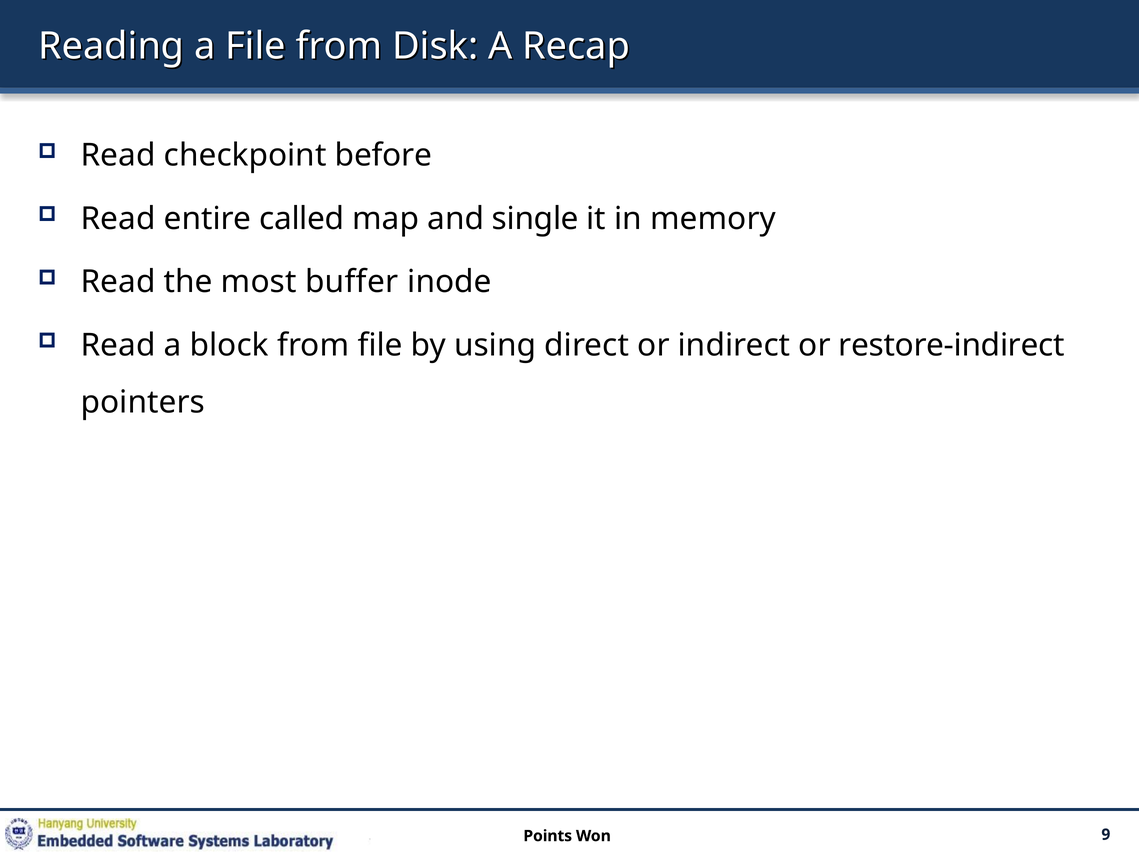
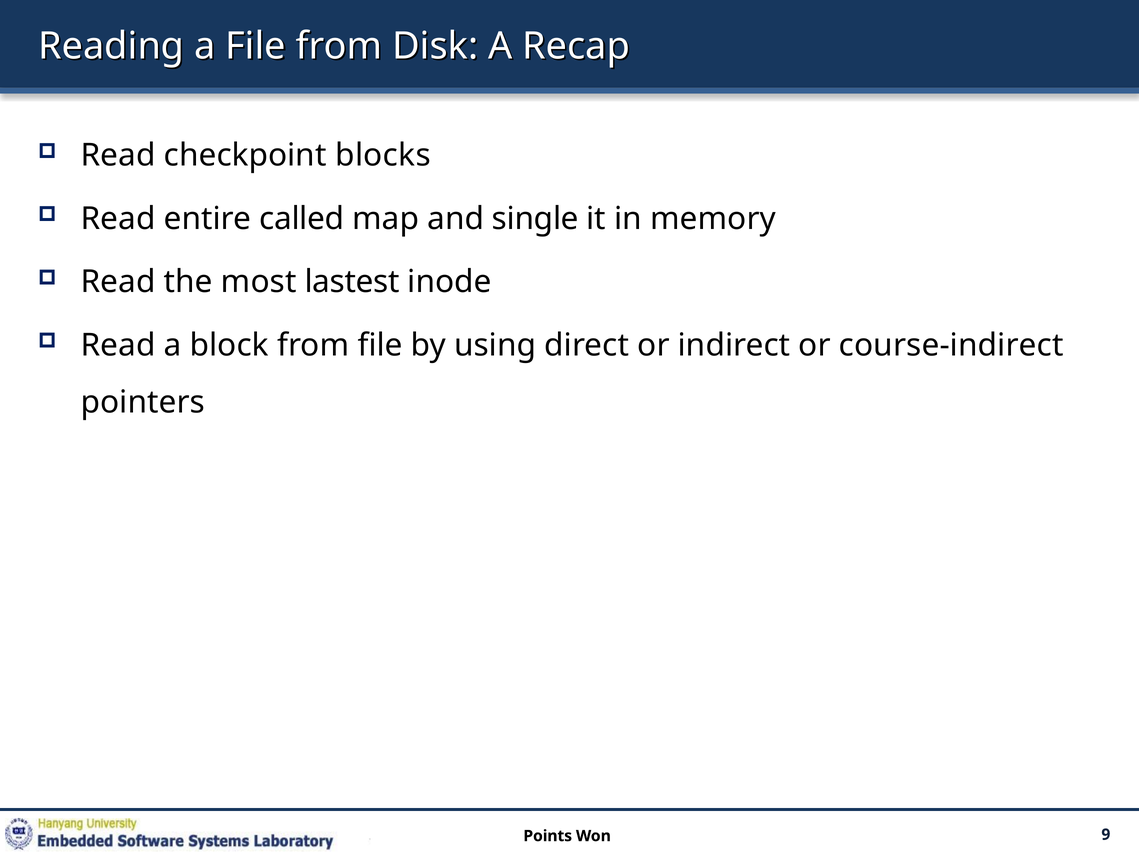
before: before -> blocks
buffer: buffer -> lastest
restore-indirect: restore-indirect -> course-indirect
